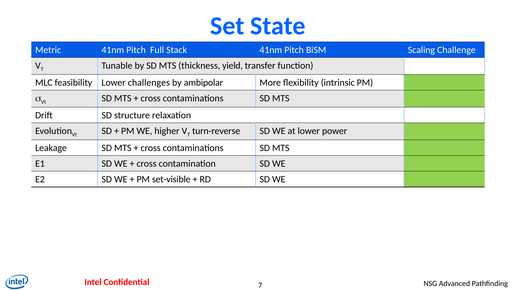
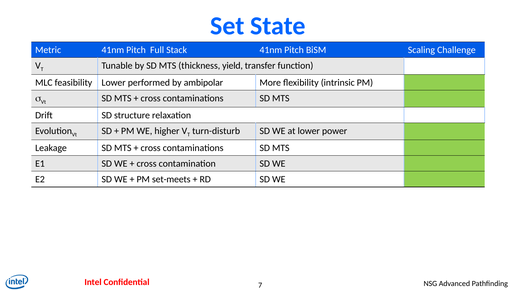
challenges: challenges -> performed
turn-reverse: turn-reverse -> turn-disturb
set-visible: set-visible -> set-meets
